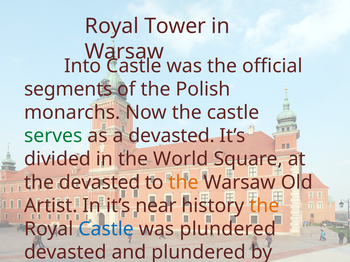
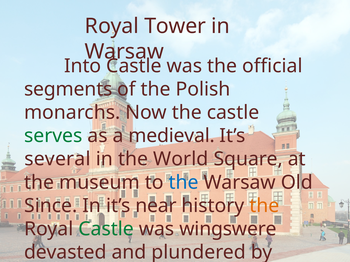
a devasted: devasted -> medieval
divided: divided -> several
the devasted: devasted -> museum
the at (184, 183) colour: orange -> blue
Artist: Artist -> Since
Castle at (106, 229) colour: blue -> green
was plundered: plundered -> wingswere
